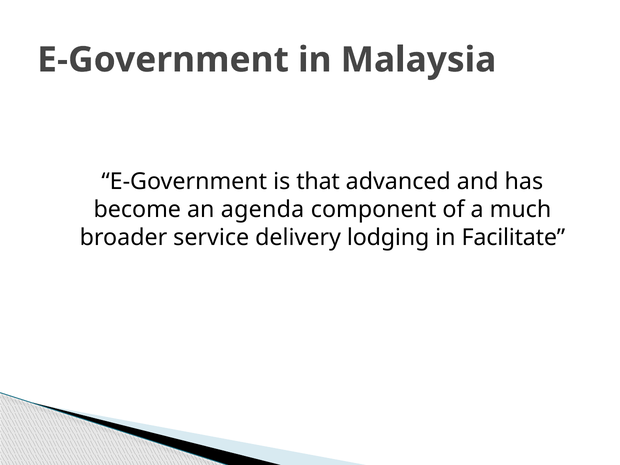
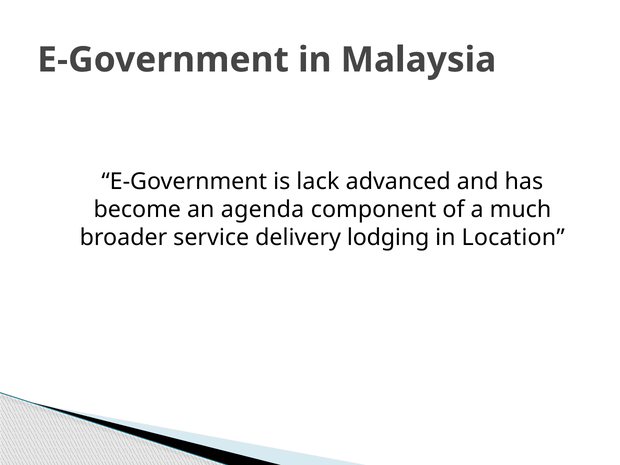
that: that -> lack
Facilitate: Facilitate -> Location
